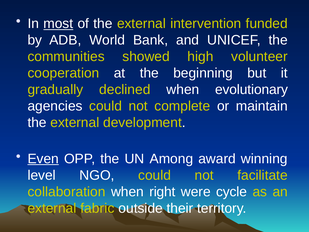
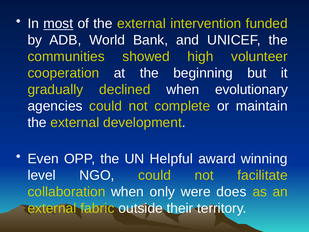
Even underline: present -> none
Among: Among -> Helpful
right: right -> only
cycle: cycle -> does
